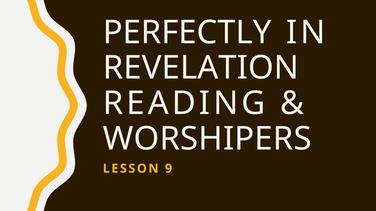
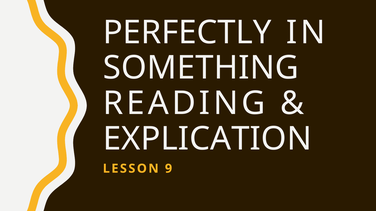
REVELATION: REVELATION -> SOMETHING
WORSHIPERS: WORSHIPERS -> EXPLICATION
